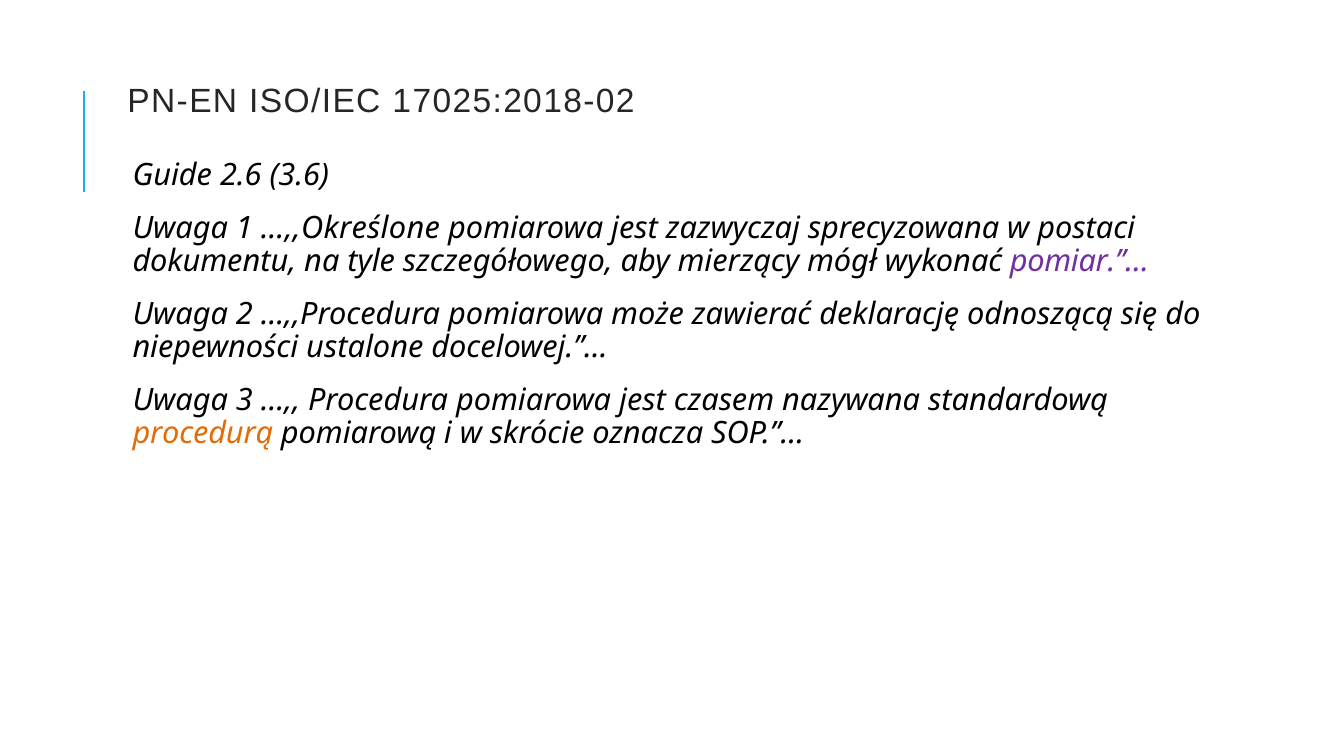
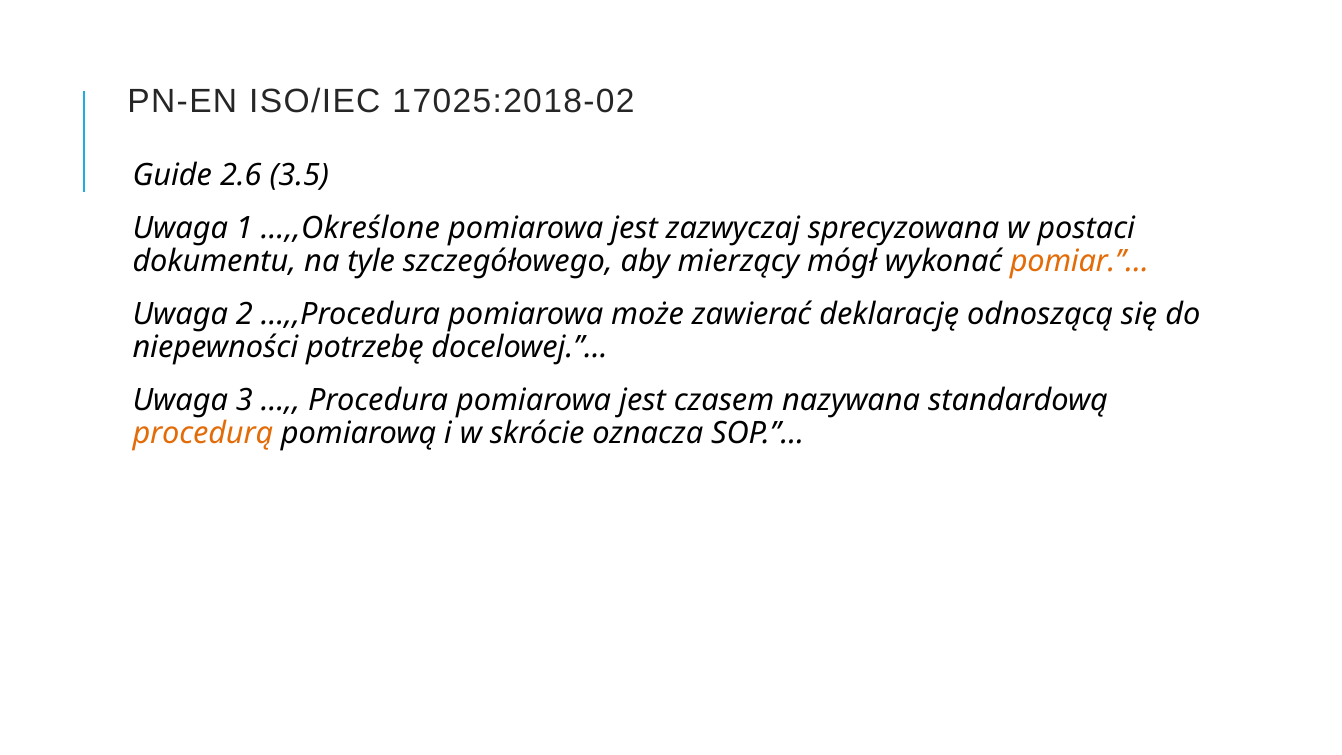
3.6: 3.6 -> 3.5
pomiar.’’… colour: purple -> orange
ustalone: ustalone -> potrzebę
